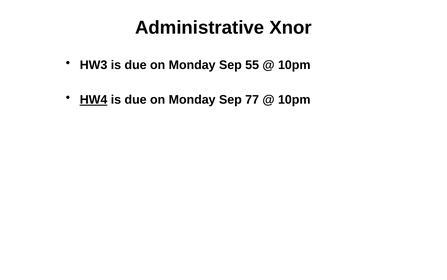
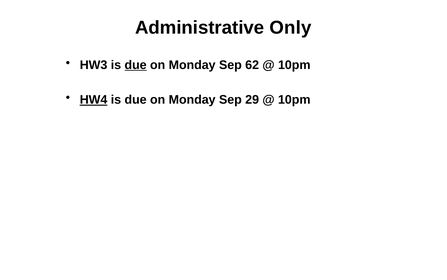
Xnor: Xnor -> Only
due at (136, 65) underline: none -> present
55: 55 -> 62
77: 77 -> 29
